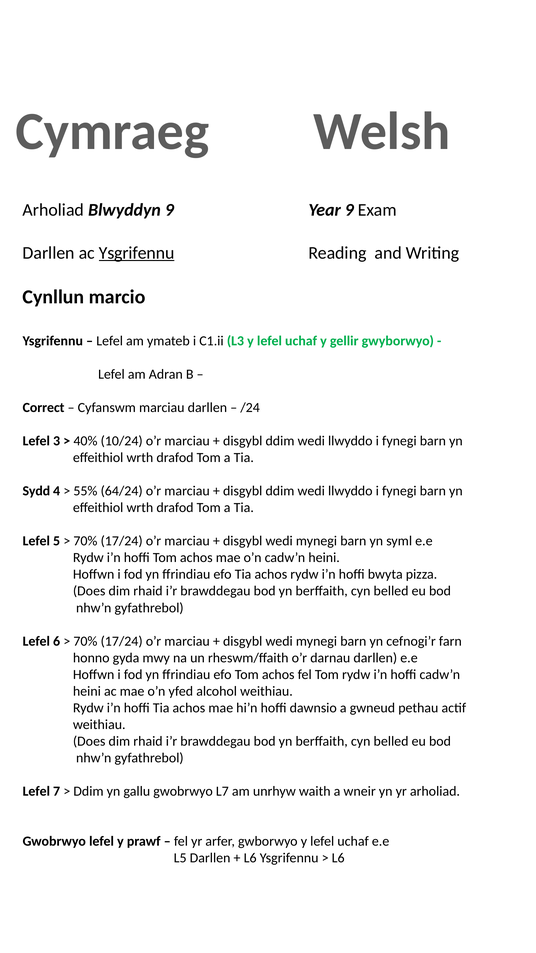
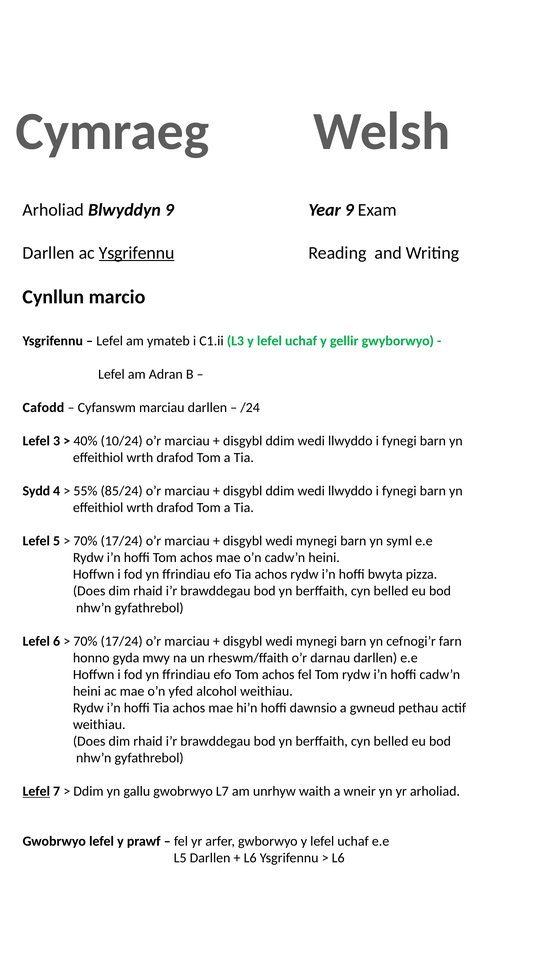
Correct: Correct -> Cafodd
64/24: 64/24 -> 85/24
Lefel at (36, 791) underline: none -> present
